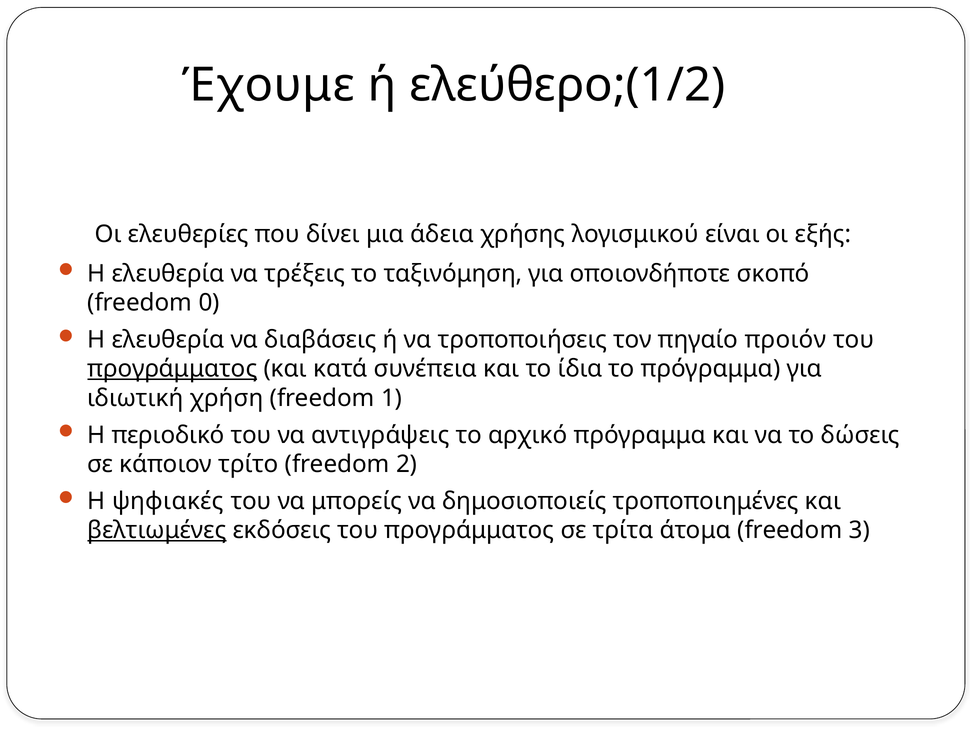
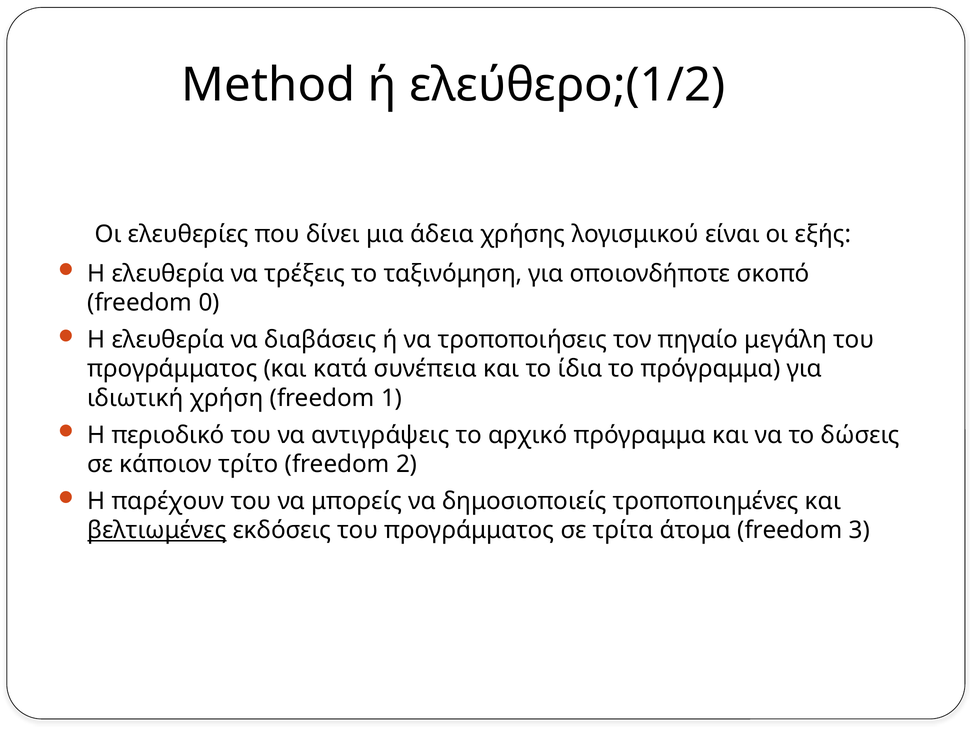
Έχουμε: Έχουμε -> Method
προιόν: προιόν -> μεγάλη
προγράμματος at (172, 369) underline: present -> none
ψηφιακές: ψηφιακές -> παρέχουν
